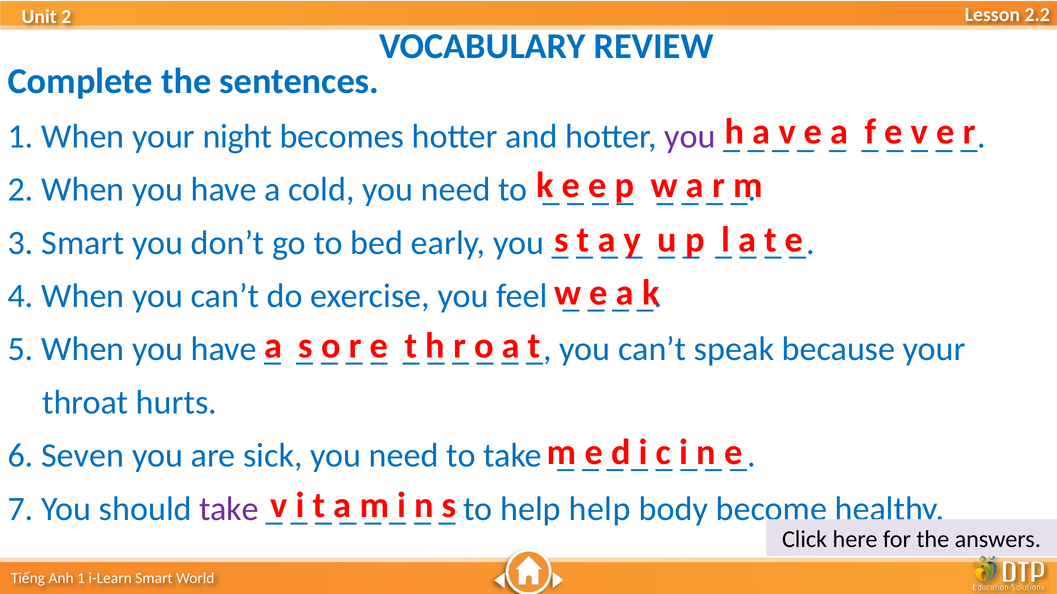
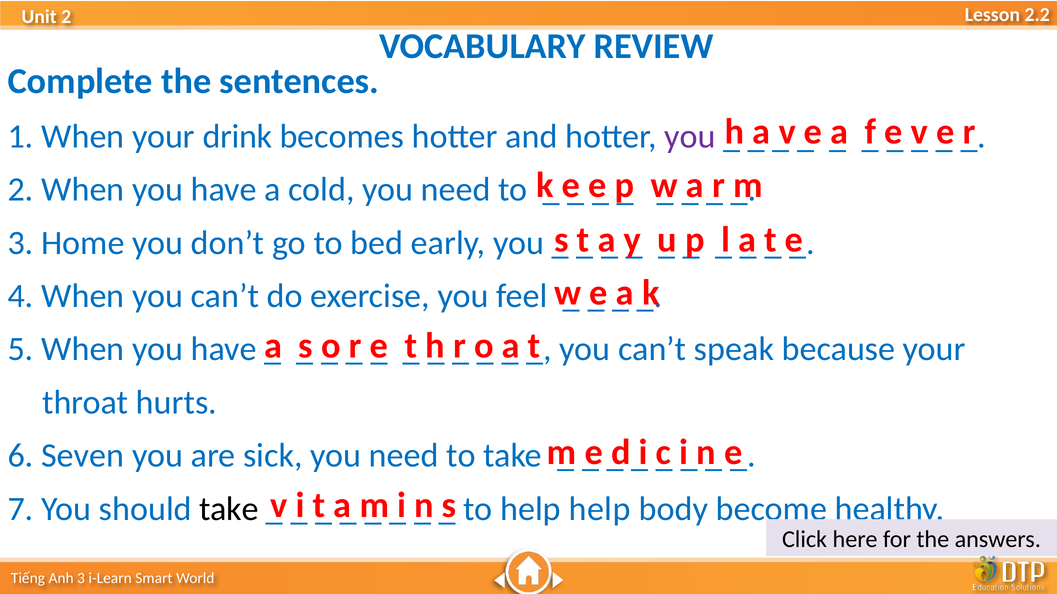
night: night -> drink
3 Smart: Smart -> Home
take at (229, 509) colour: purple -> black
1 at (81, 579): 1 -> 3
